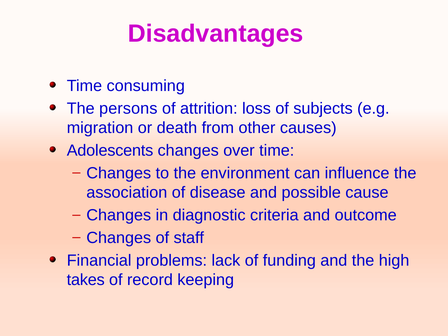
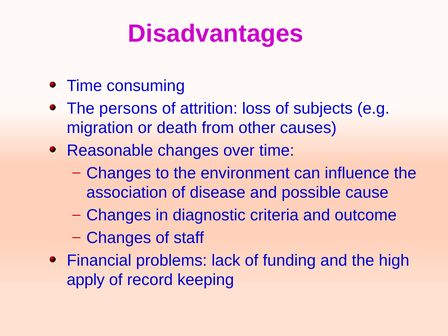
Adolescents: Adolescents -> Reasonable
takes: takes -> apply
